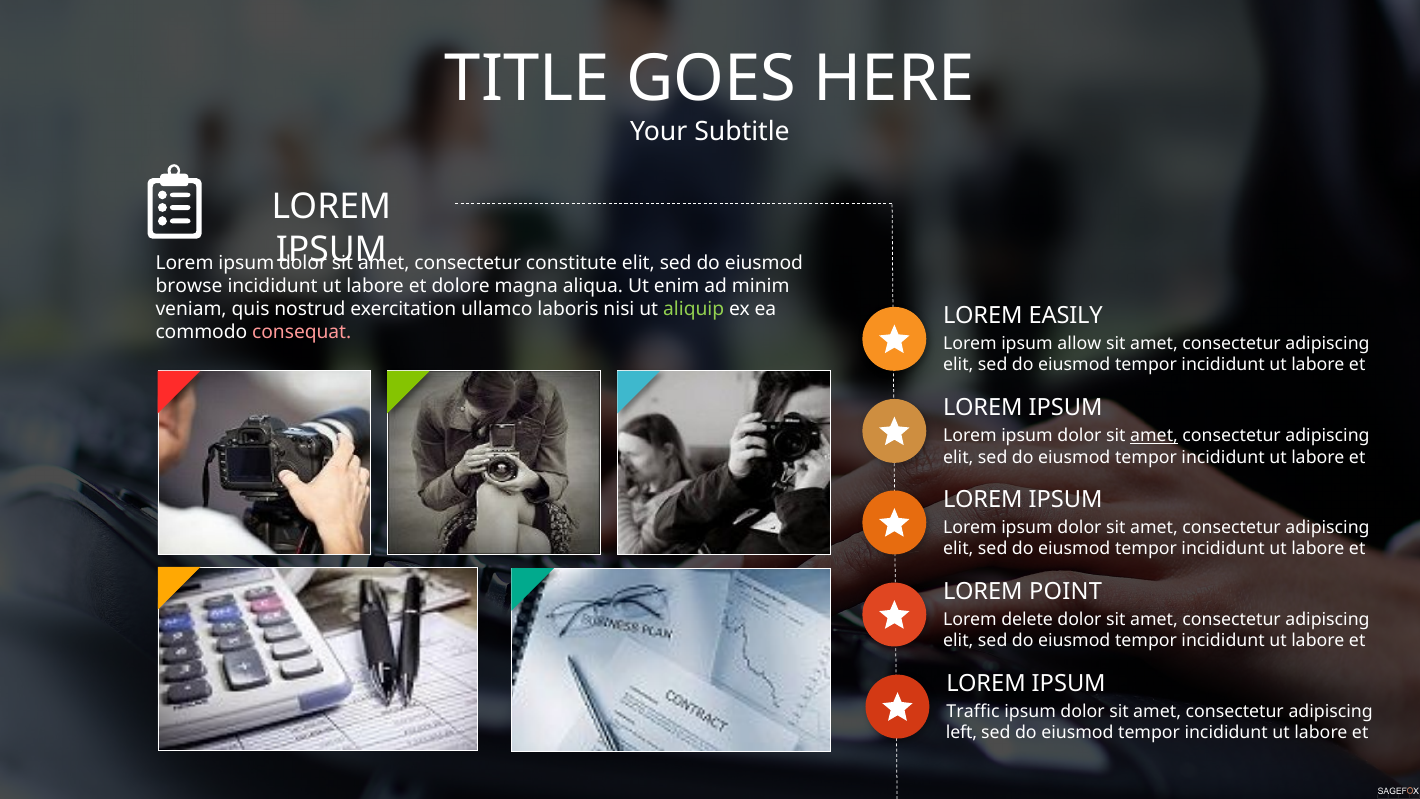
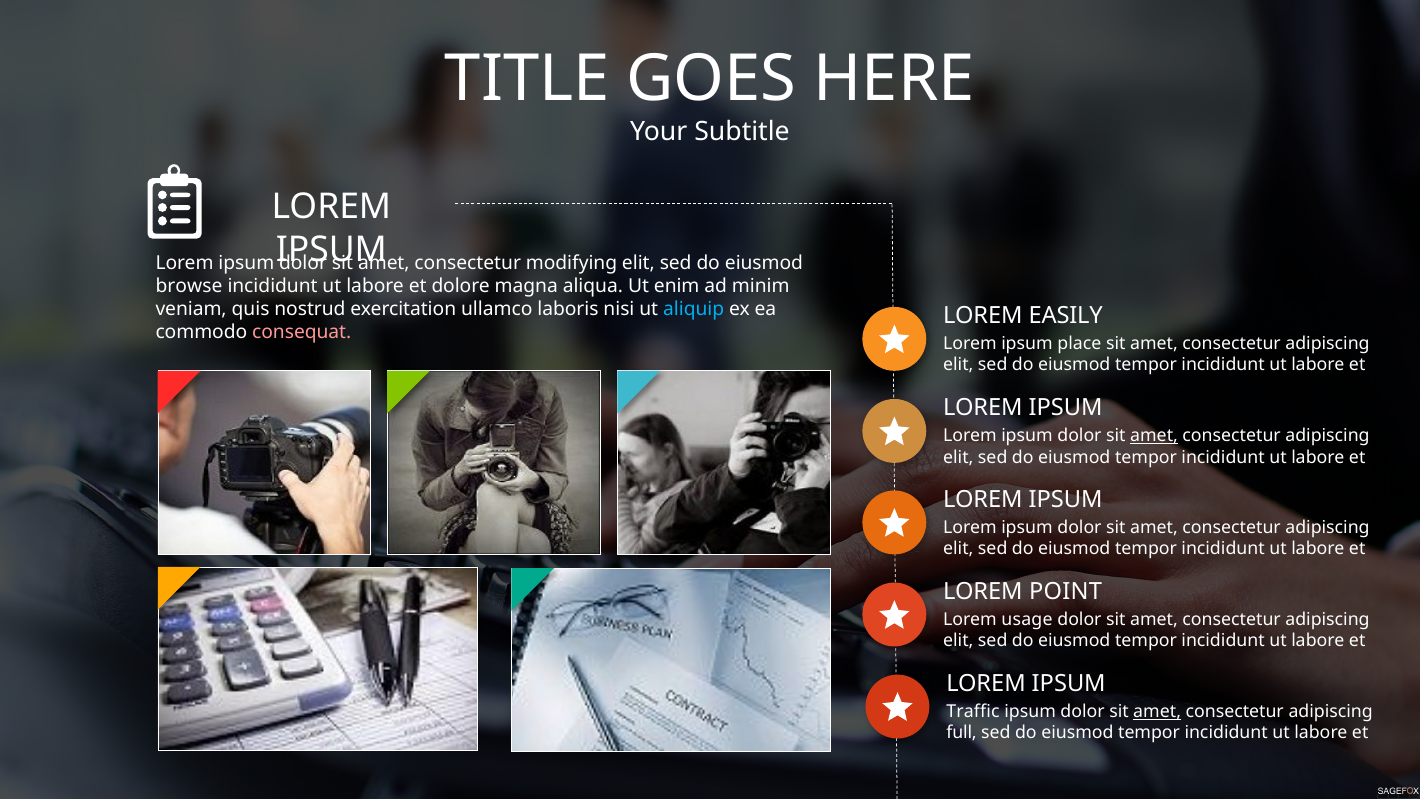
constitute: constitute -> modifying
aliquip colour: light green -> light blue
allow: allow -> place
delete: delete -> usage
amet at (1157, 711) underline: none -> present
left: left -> full
